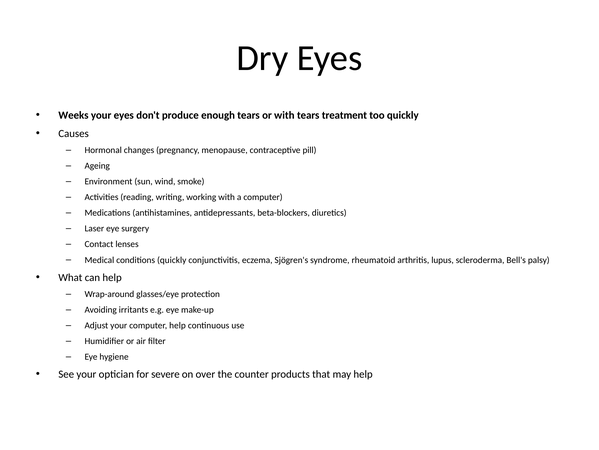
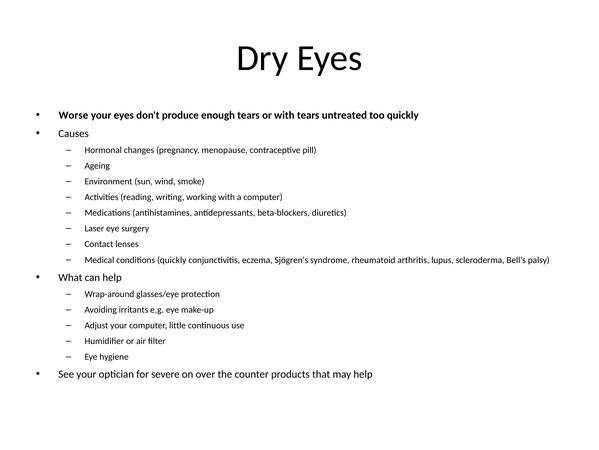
Weeks: Weeks -> Worse
treatment: treatment -> untreated
computer help: help -> little
